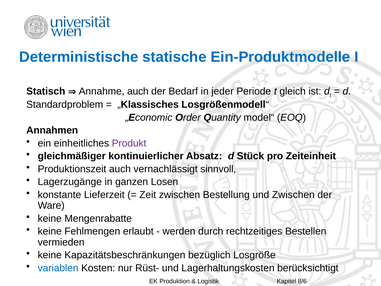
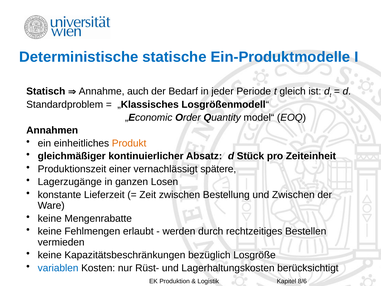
Produkt colour: purple -> orange
Produktionszeit auch: auch -> einer
sinnvoll: sinnvoll -> spätere
